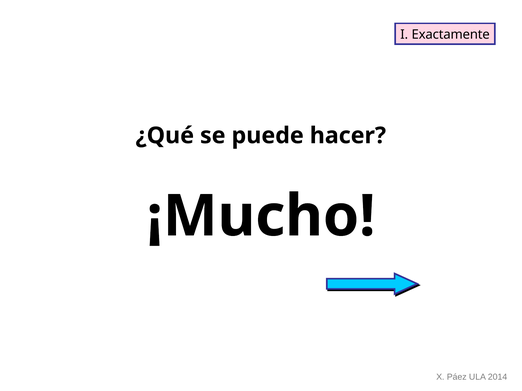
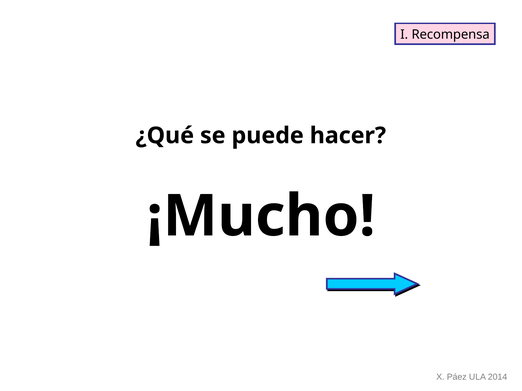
Exactamente: Exactamente -> Recompensa
